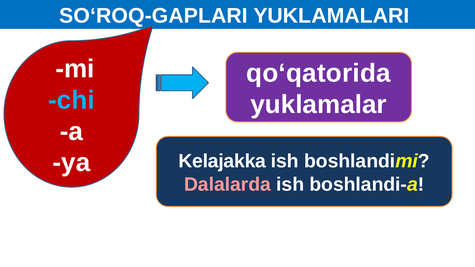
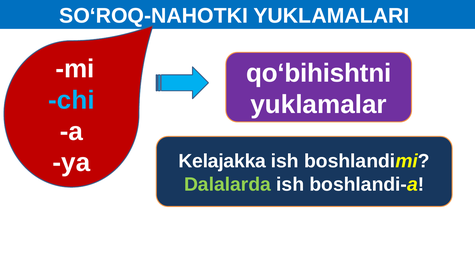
SO‘ROQ-GAPLARI: SO‘ROQ-GAPLARI -> SO‘ROQ-NAHOTKI
qo‘qatorida: qo‘qatorida -> qo‘bihishtni
Dalalarda colour: pink -> light green
